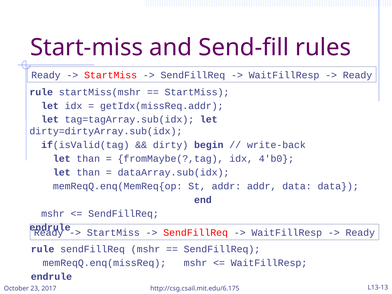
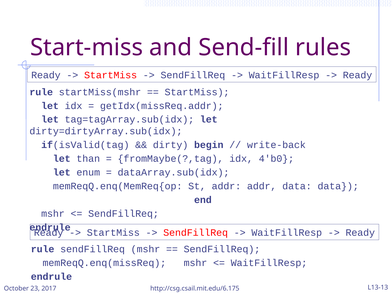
than at (88, 172): than -> enum
